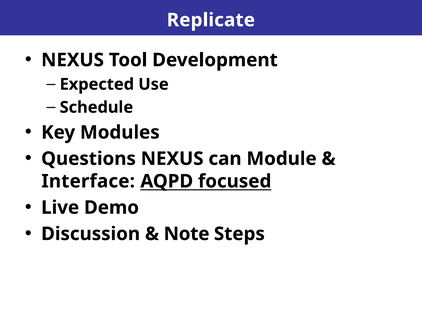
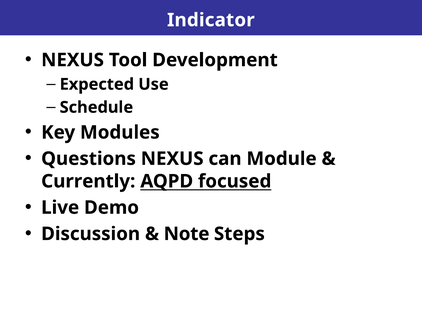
Replicate: Replicate -> Indicator
Interface: Interface -> Currently
